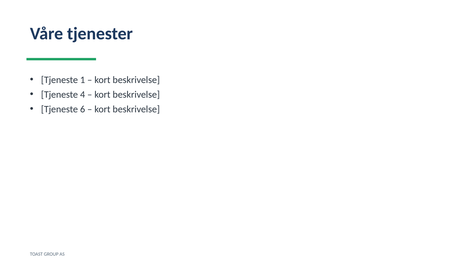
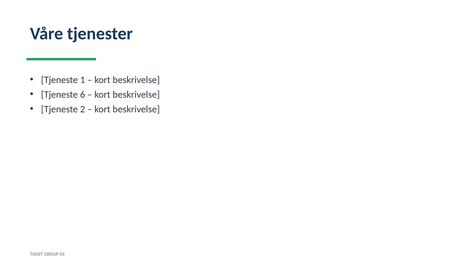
4: 4 -> 6
6: 6 -> 2
